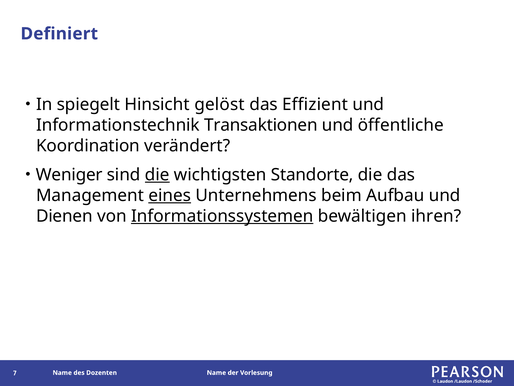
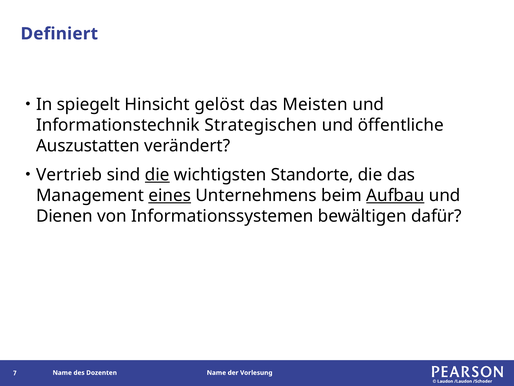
Effizient: Effizient -> Meisten
Transaktionen: Transaktionen -> Strategischen
Koordination: Koordination -> Auszustatten
Weniger: Weniger -> Vertrieb
Aufbau underline: none -> present
Informationssystemen underline: present -> none
ihren: ihren -> dafür
